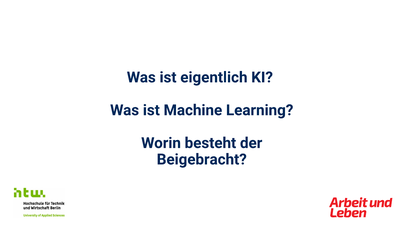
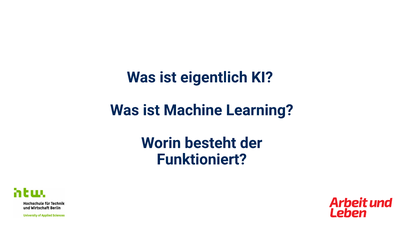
Beigebracht: Beigebracht -> Funktioniert
